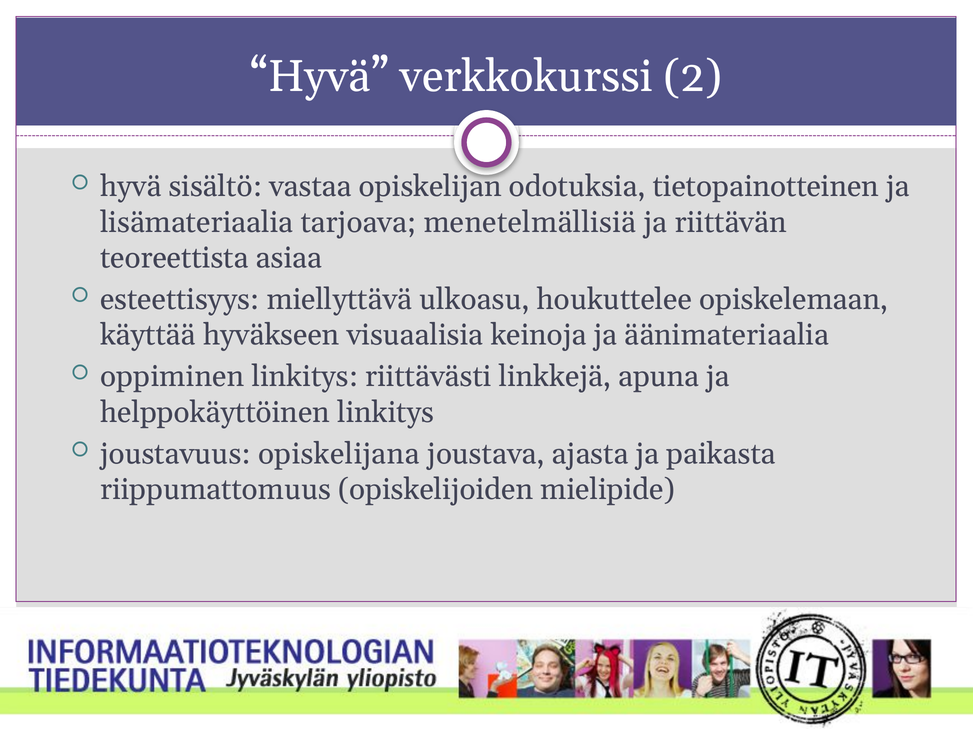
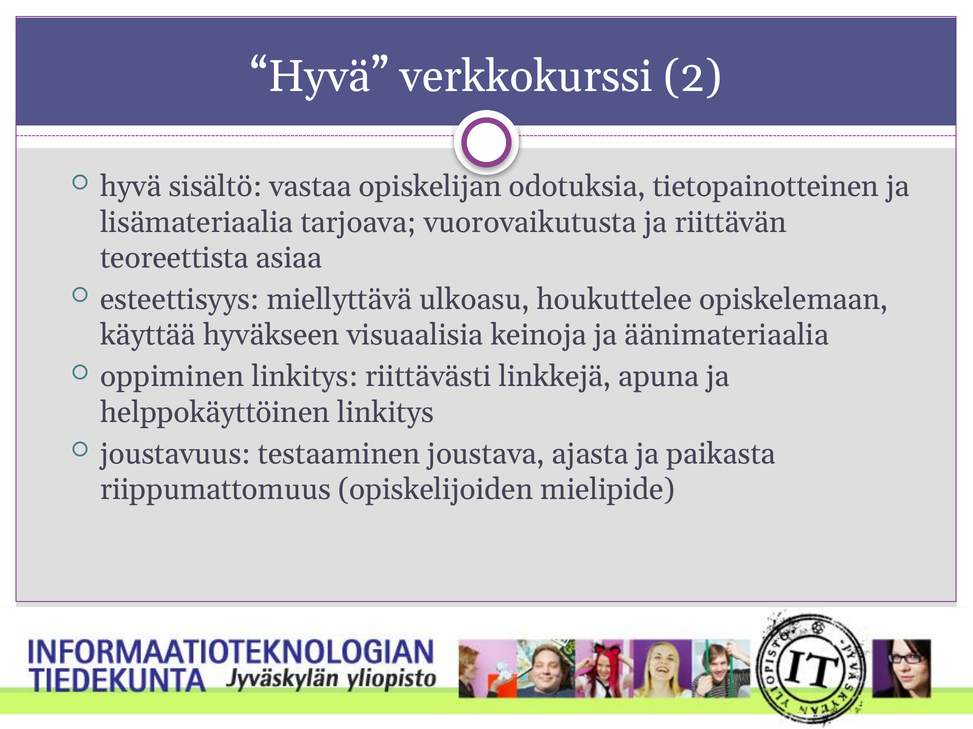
menetelmällisiä: menetelmällisiä -> vuorovaikutusta
opiskelijana: opiskelijana -> testaaminen
